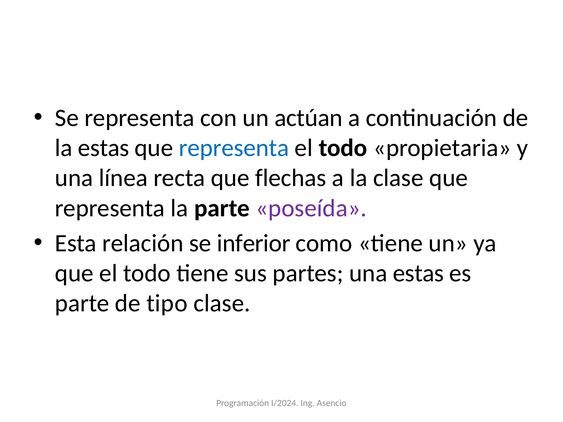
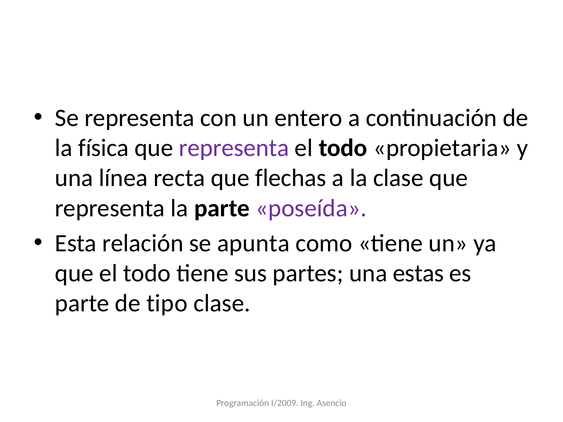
actúan: actúan -> entero
la estas: estas -> física
representa at (234, 148) colour: blue -> purple
inferior: inferior -> apunta
I/2024: I/2024 -> I/2009
